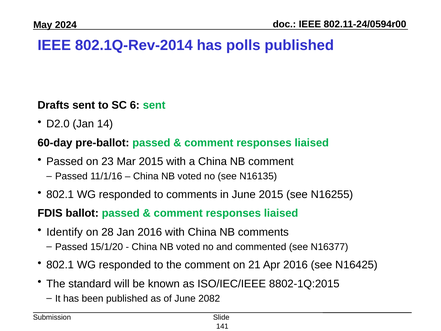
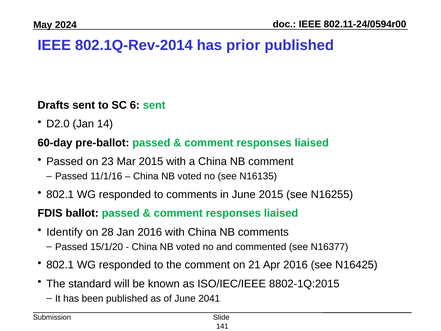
polls: polls -> prior
2082: 2082 -> 2041
